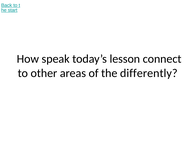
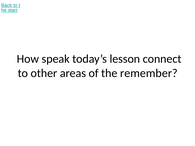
differently: differently -> remember
